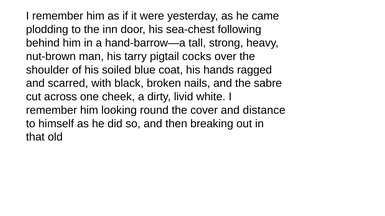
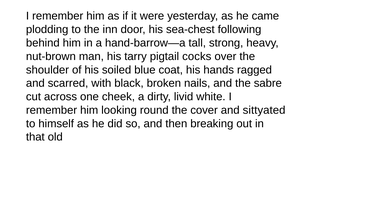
distance: distance -> sittyated
